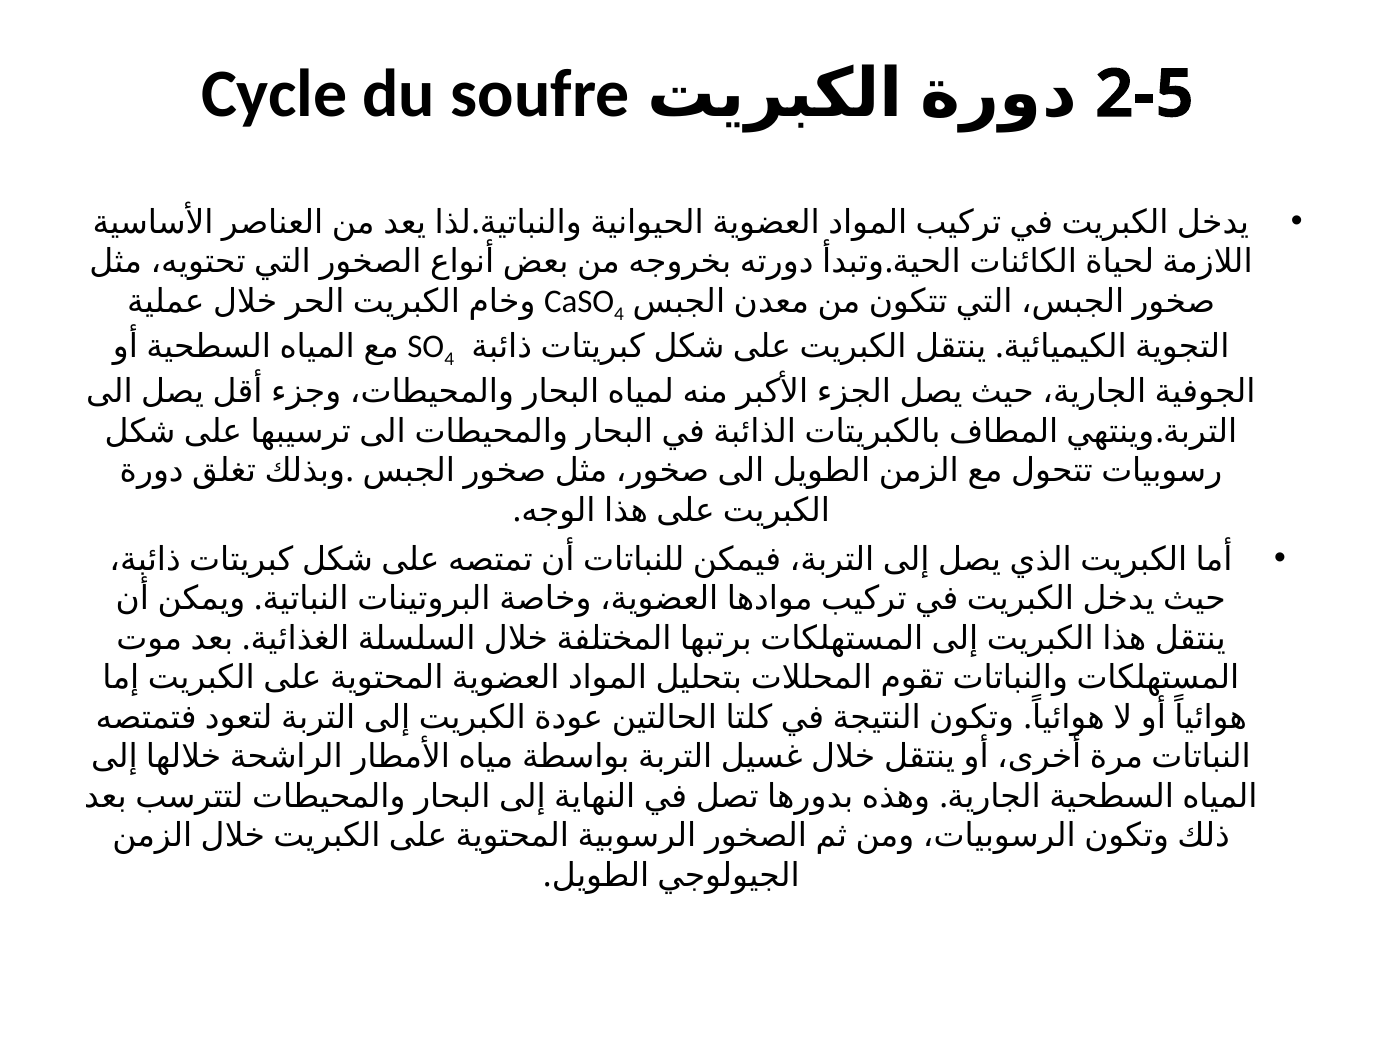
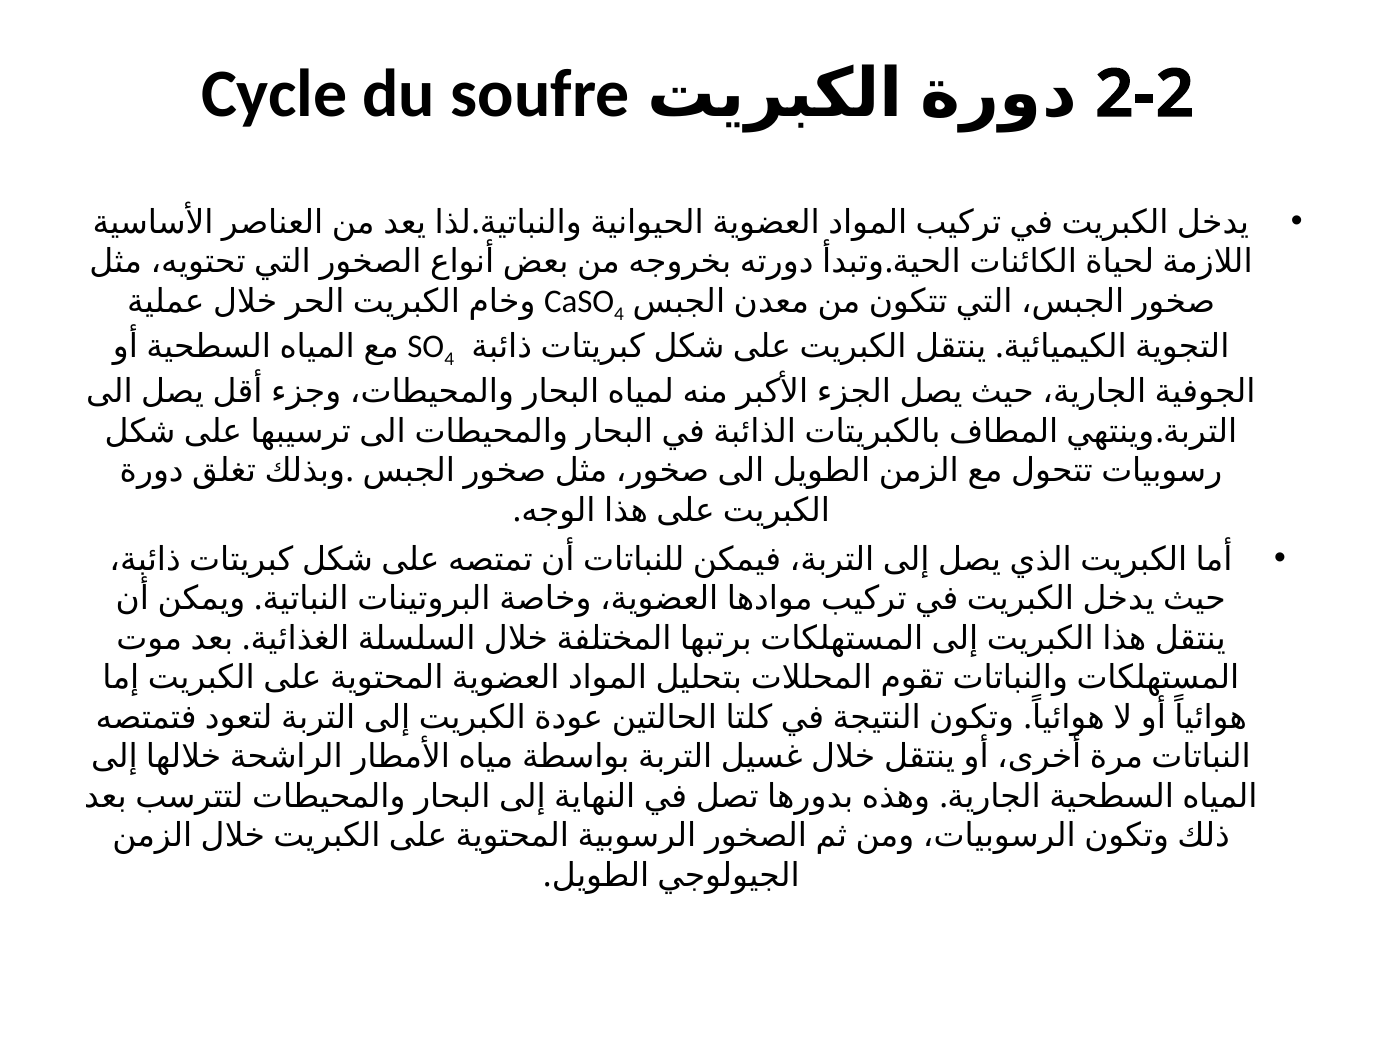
2-5: 2-5 -> 2-2
